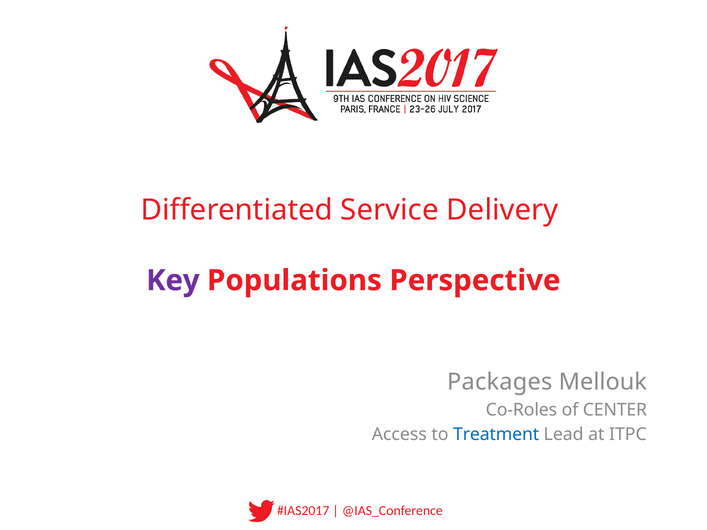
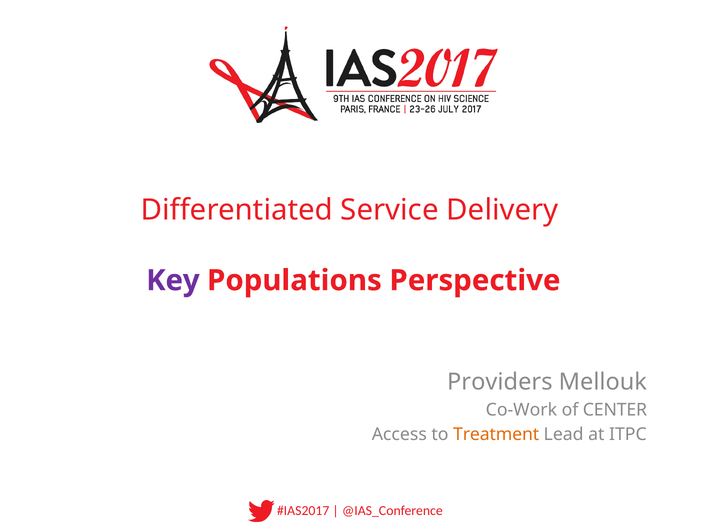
Packages: Packages -> Providers
Co-Roles: Co-Roles -> Co-Work
Treatment colour: blue -> orange
